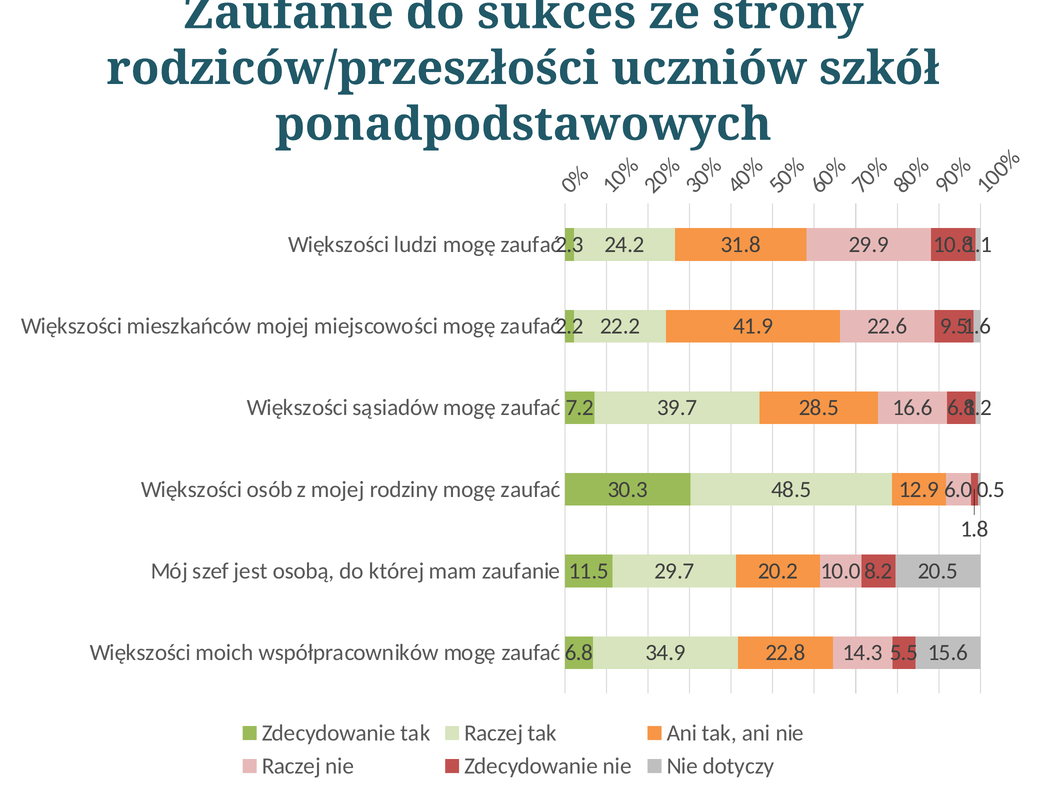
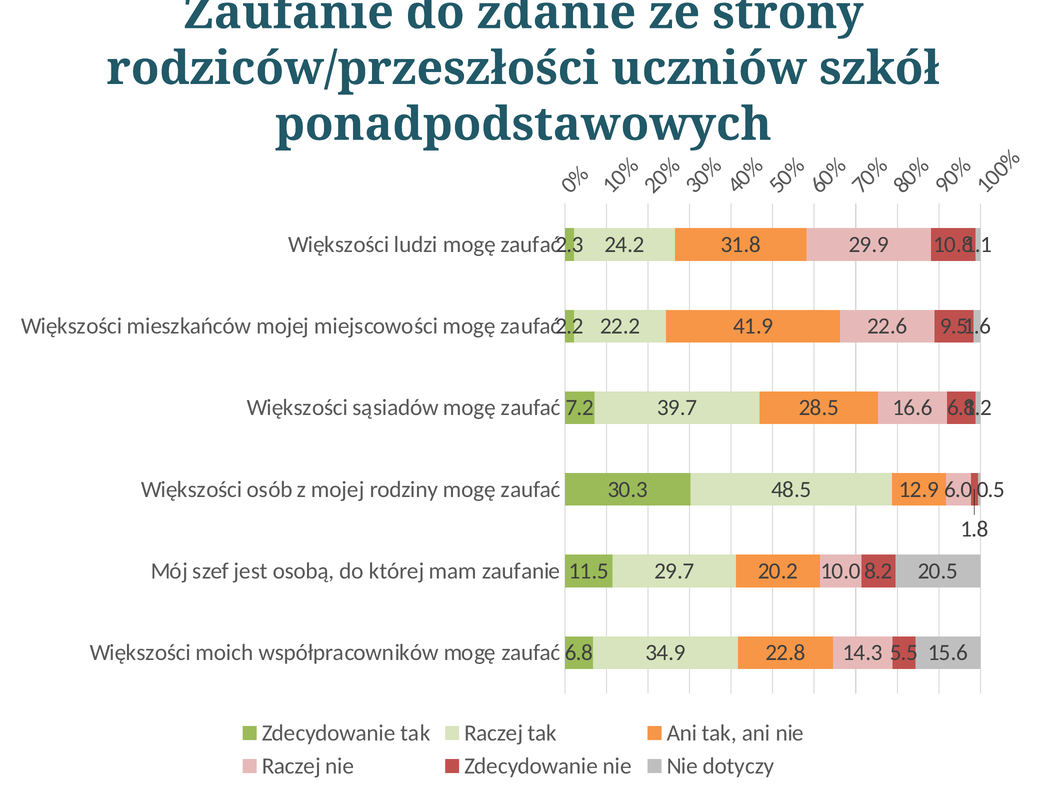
sukces: sukces -> zdanie
